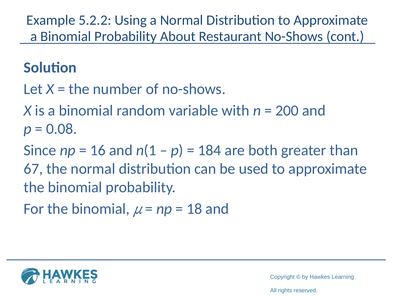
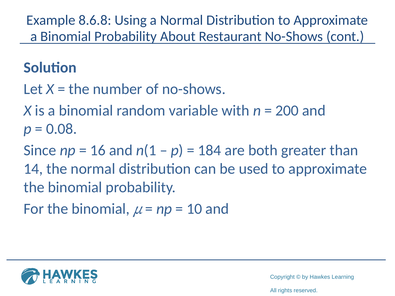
5.2.2: 5.2.2 -> 8.6.8
67: 67 -> 14
18: 18 -> 10
